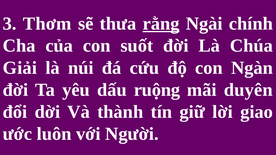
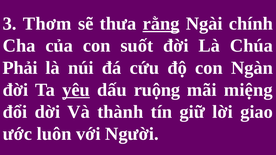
Giải: Giải -> Phải
yêu underline: none -> present
duyên: duyên -> miệng
